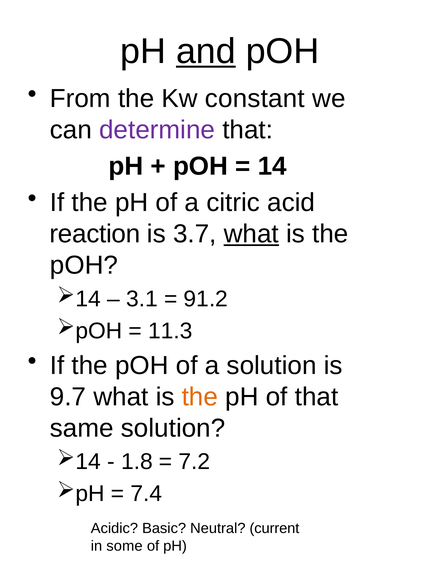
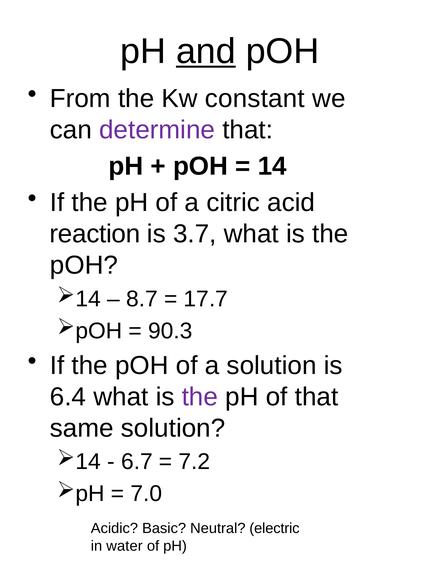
what at (251, 234) underline: present -> none
3.1: 3.1 -> 8.7
91.2: 91.2 -> 17.7
11.3: 11.3 -> 90.3
9.7: 9.7 -> 6.4
the at (200, 397) colour: orange -> purple
1.8: 1.8 -> 6.7
7.4: 7.4 -> 7.0
current: current -> electric
some: some -> water
